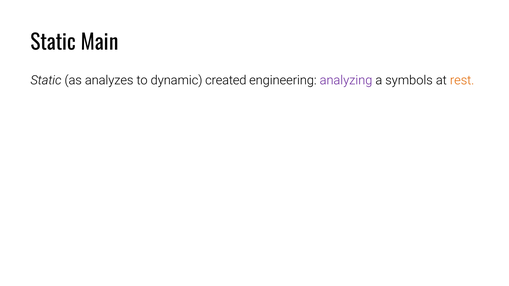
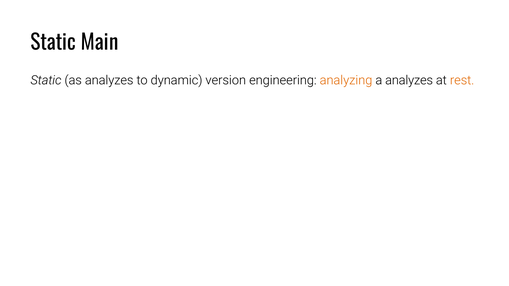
created: created -> version
analyzing colour: purple -> orange
a symbols: symbols -> analyzes
